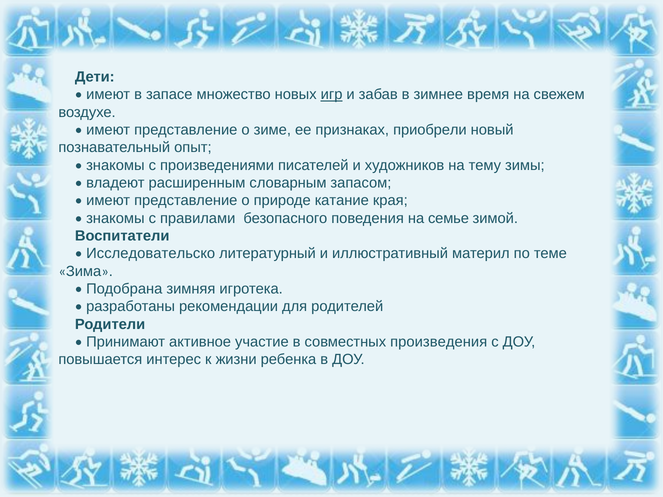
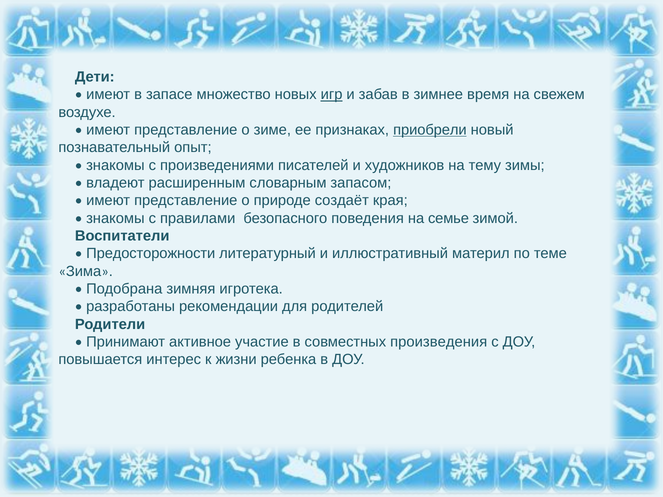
приобрели underline: none -> present
катание: катание -> создаёт
Исследовательско: Исследовательско -> Предосторожности
